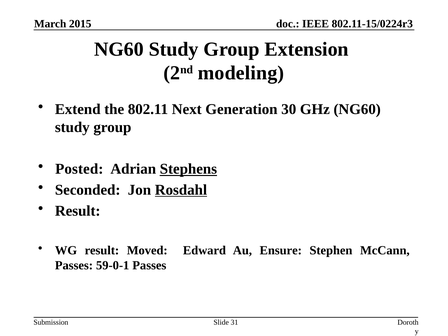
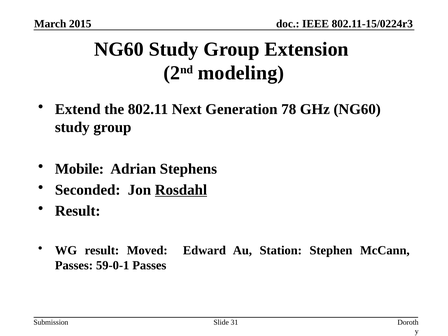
30: 30 -> 78
Posted: Posted -> Mobile
Stephens underline: present -> none
Ensure: Ensure -> Station
